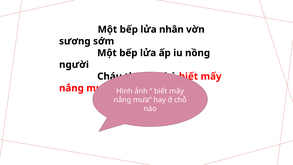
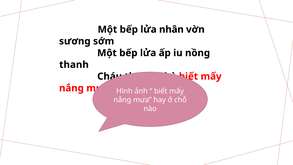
người: người -> thanh
